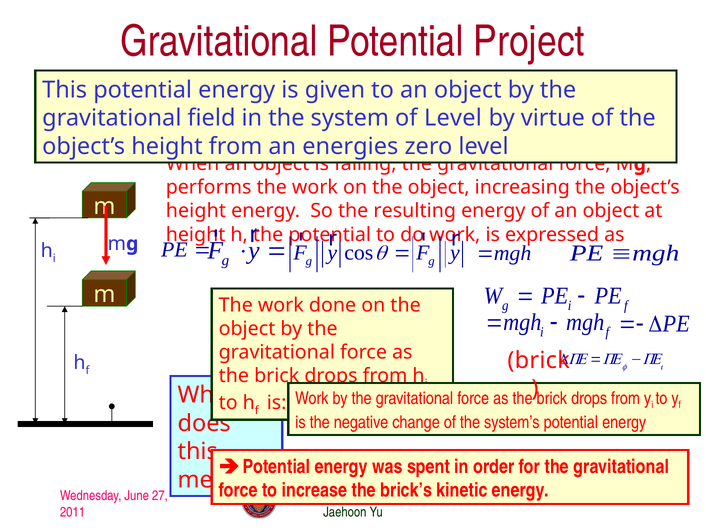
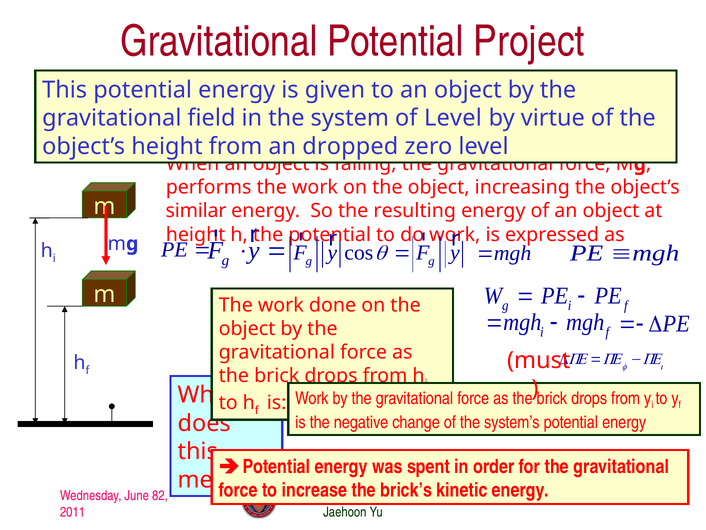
energies: energies -> dropped
height at (196, 211): height -> similar
brick at (539, 360): brick -> must
27: 27 -> 82
